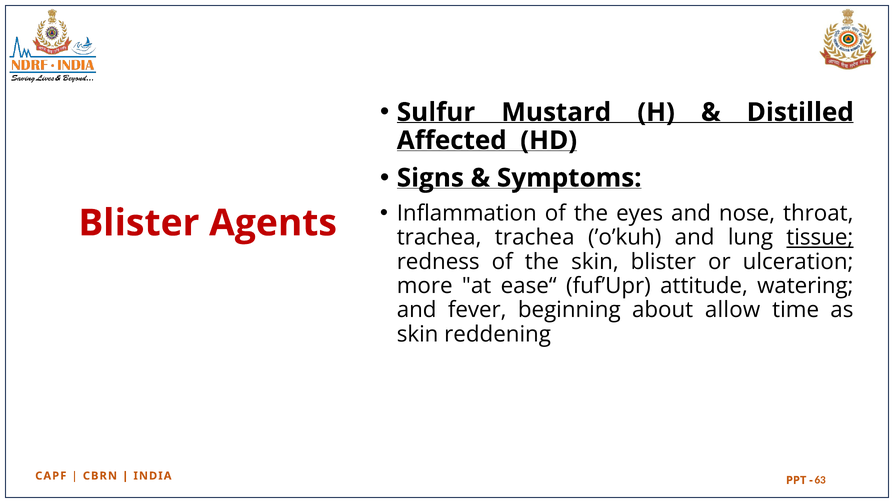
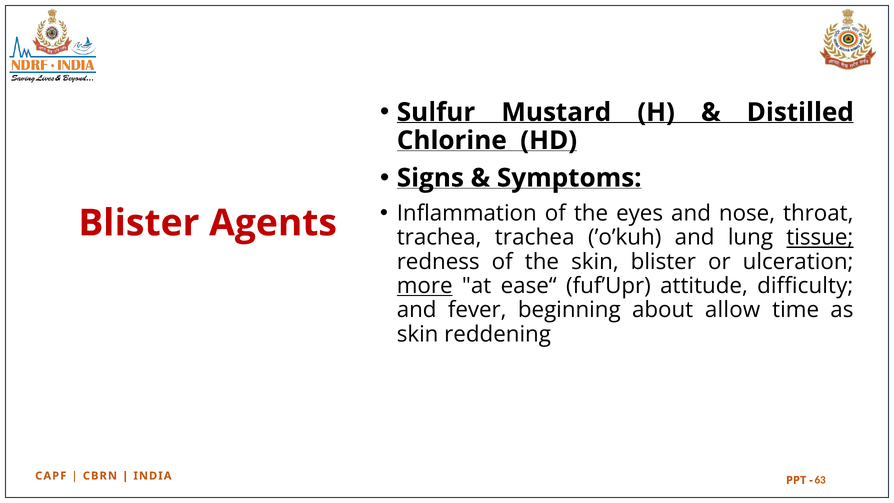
Affected: Affected -> Chlorine
more underline: none -> present
watering: watering -> difficulty
